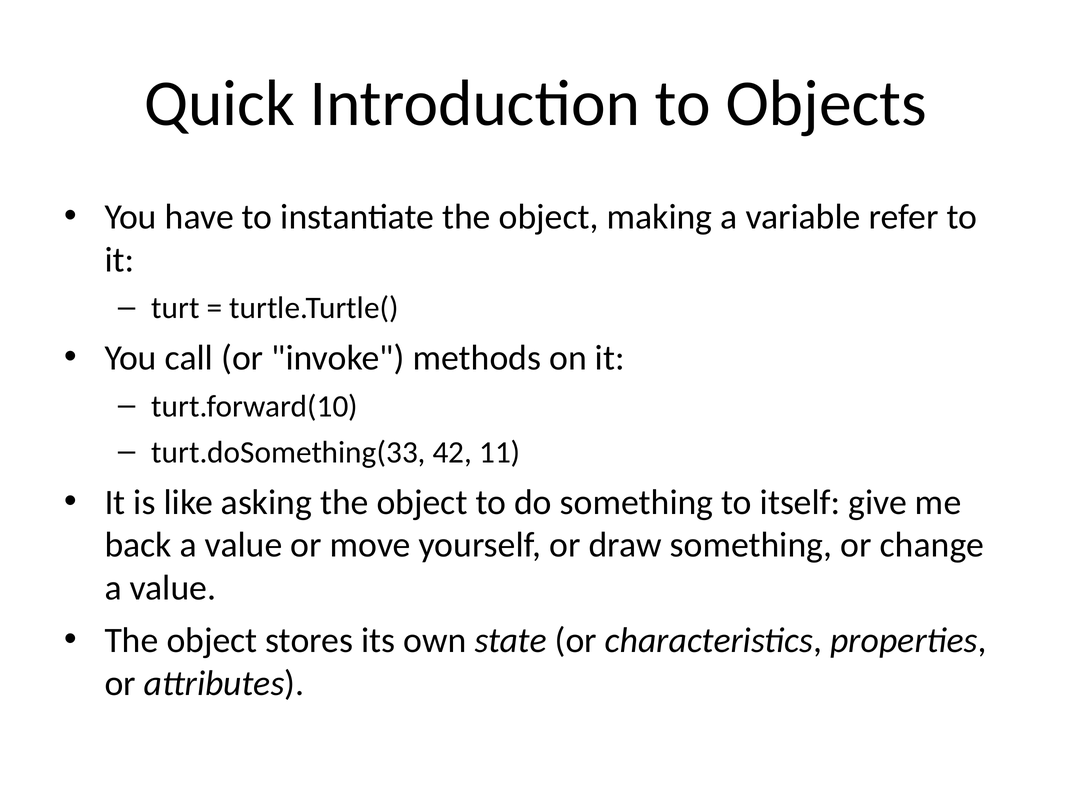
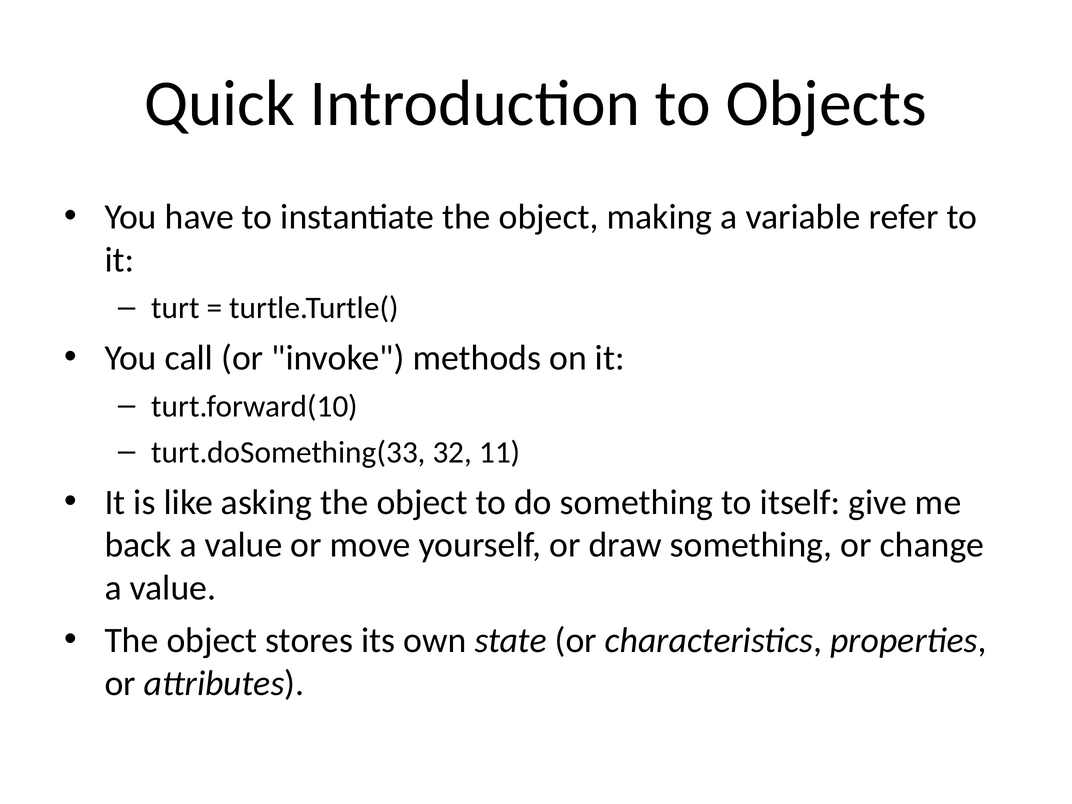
42: 42 -> 32
